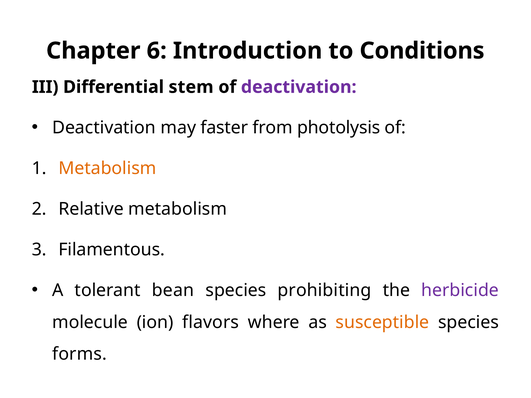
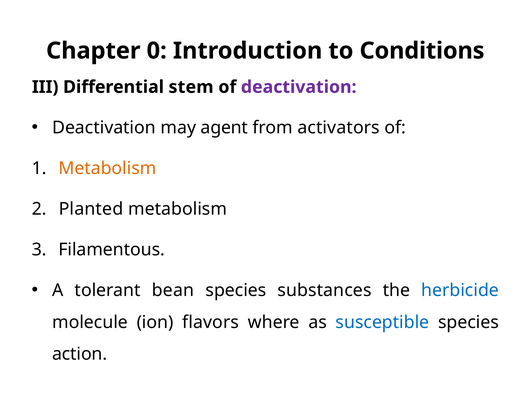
6: 6 -> 0
faster: faster -> agent
photolysis: photolysis -> activators
Relative: Relative -> Planted
prohibiting: prohibiting -> substances
herbicide colour: purple -> blue
susceptible colour: orange -> blue
forms: forms -> action
